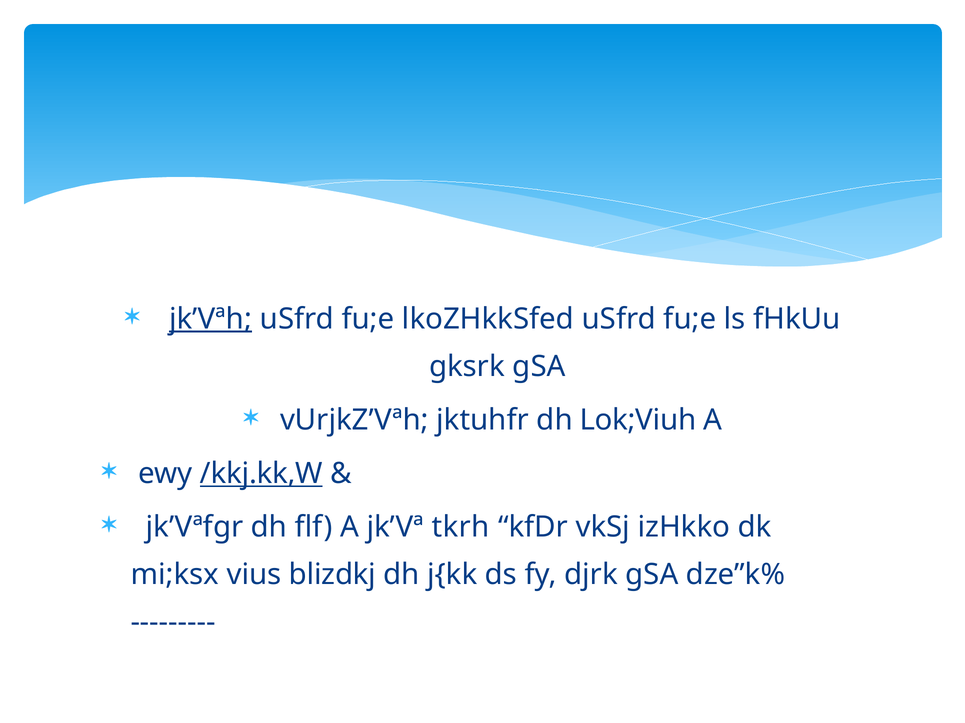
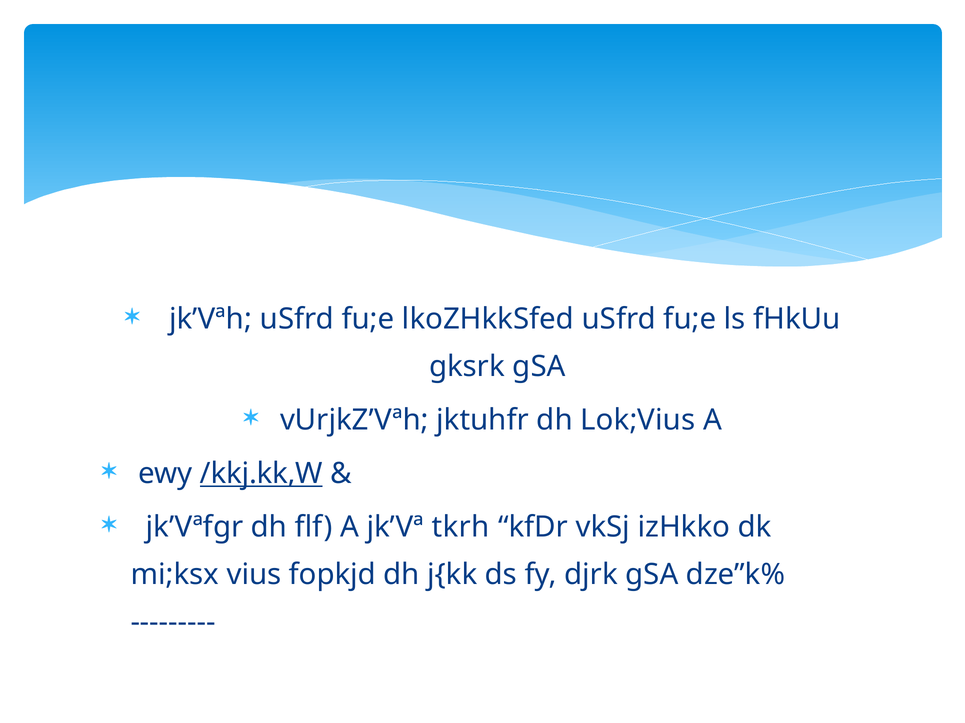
jk’Vªh underline: present -> none
Lok;Viuh: Lok;Viuh -> Lok;Vius
blizdkj: blizdkj -> fopkjd
